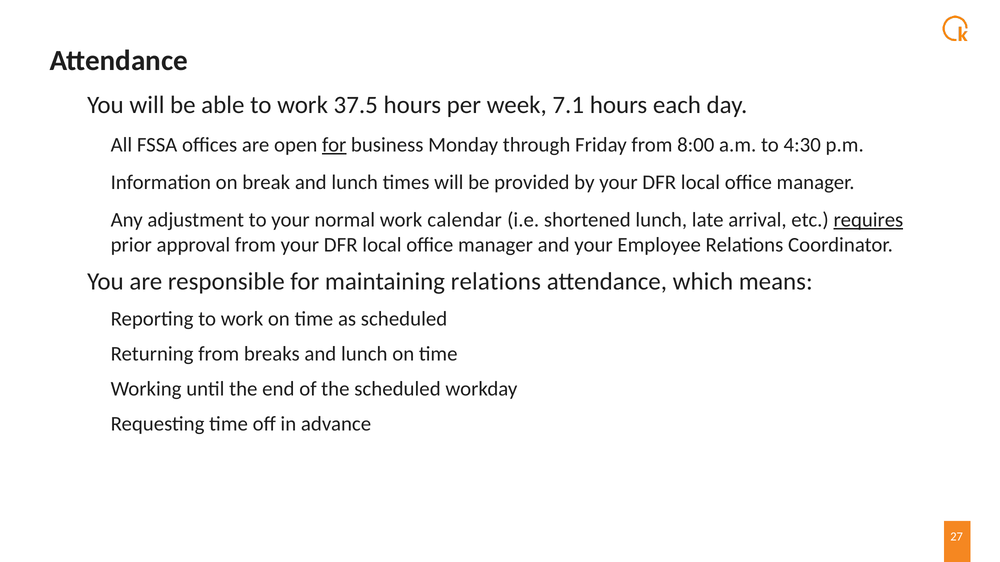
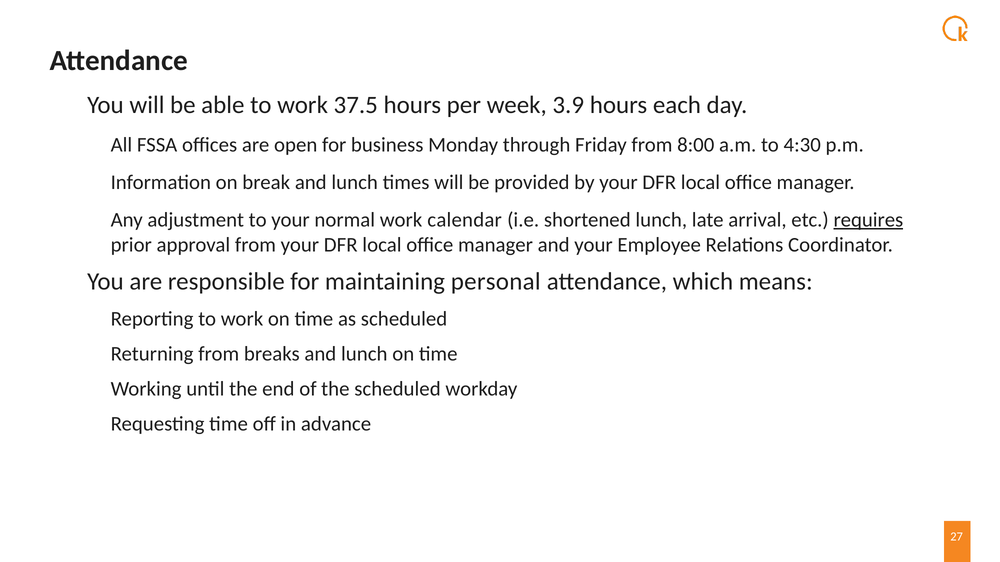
7.1: 7.1 -> 3.9
for at (334, 145) underline: present -> none
maintaining relations: relations -> personal
